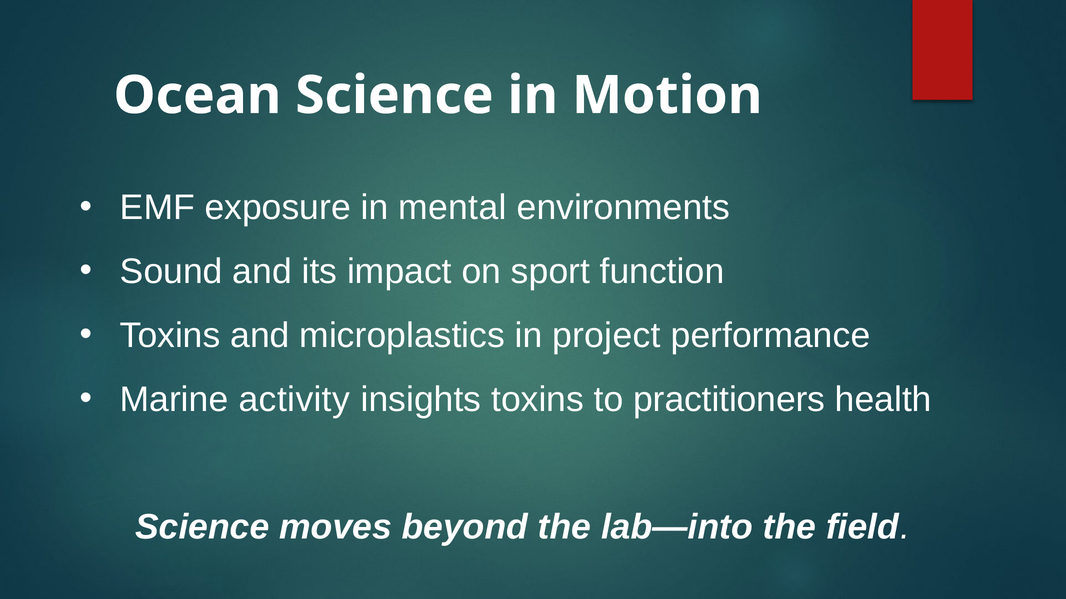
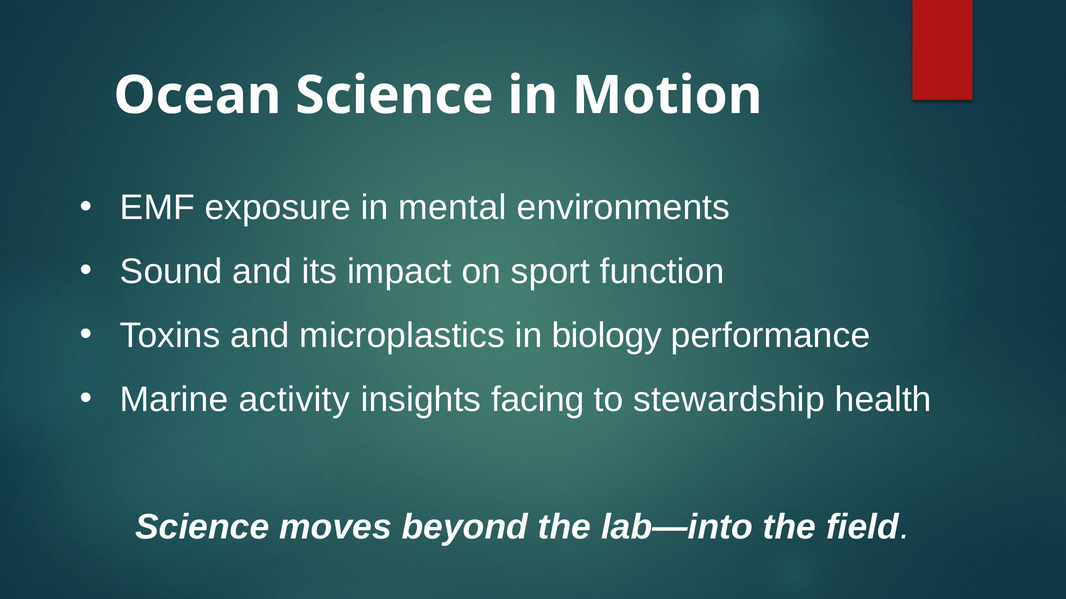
project: project -> biology
insights toxins: toxins -> facing
practitioners: practitioners -> stewardship
